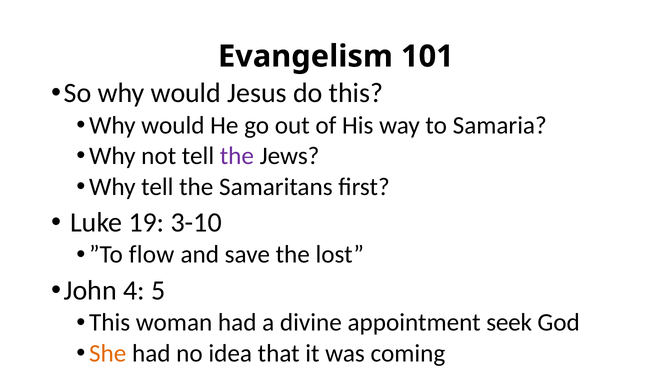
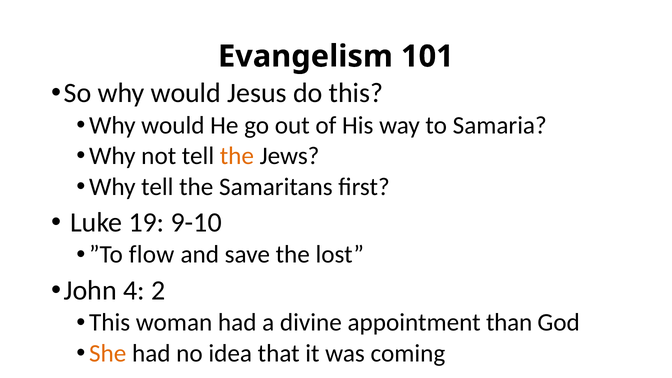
the at (237, 156) colour: purple -> orange
3-10: 3-10 -> 9-10
5: 5 -> 2
seek: seek -> than
